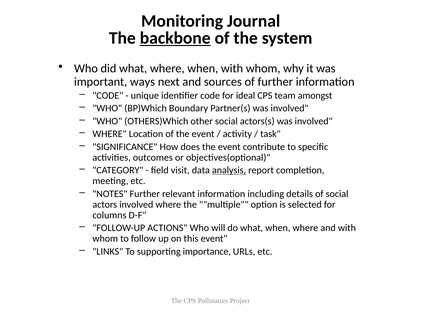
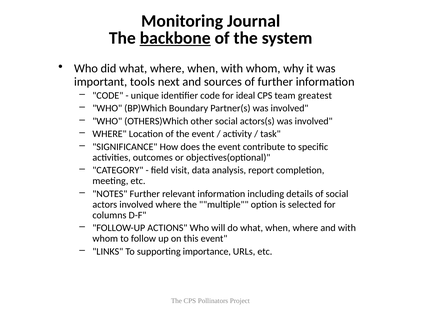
ways: ways -> tools
amongst: amongst -> greatest
analysis underline: present -> none
